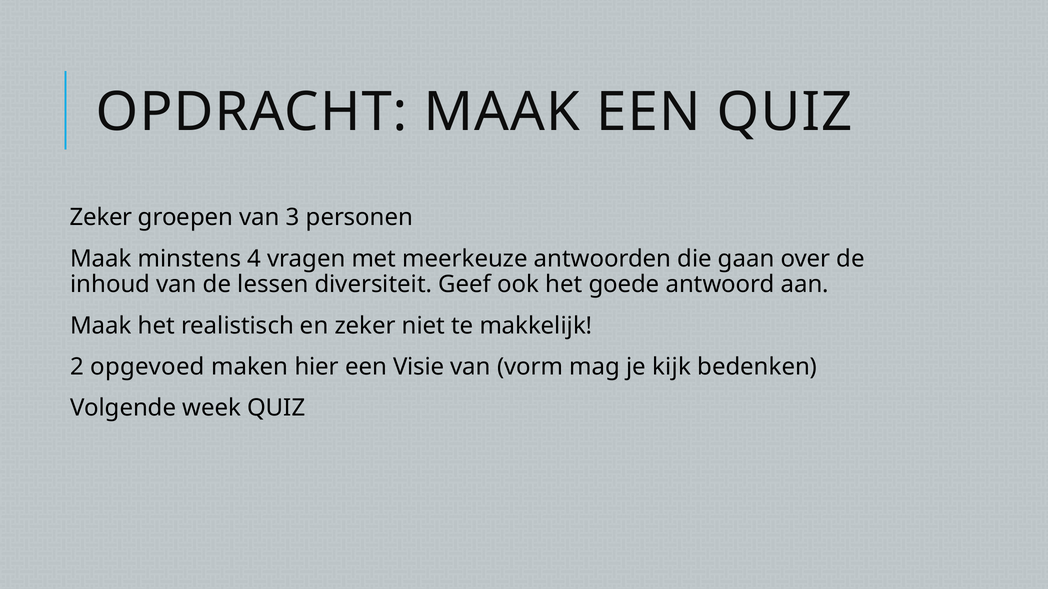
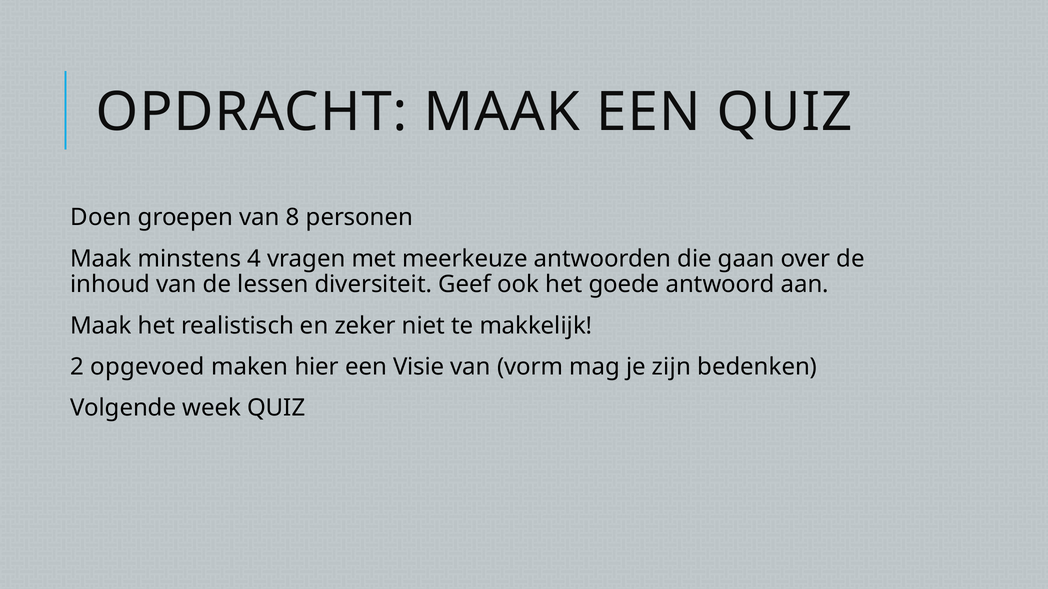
Zeker at (101, 218): Zeker -> Doen
3: 3 -> 8
kijk: kijk -> zijn
